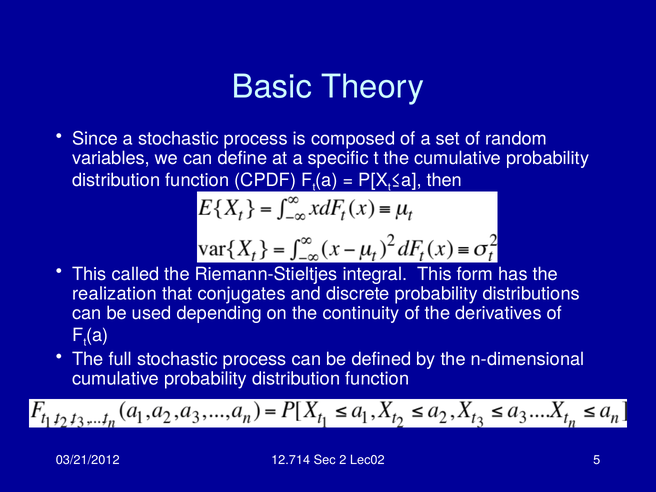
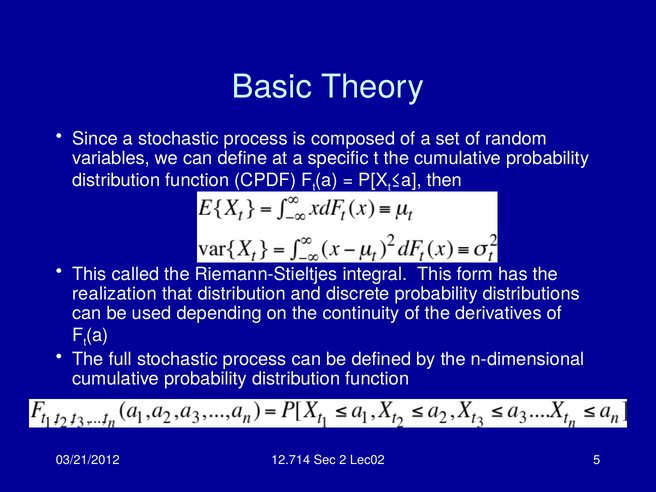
that conjugates: conjugates -> distribution
